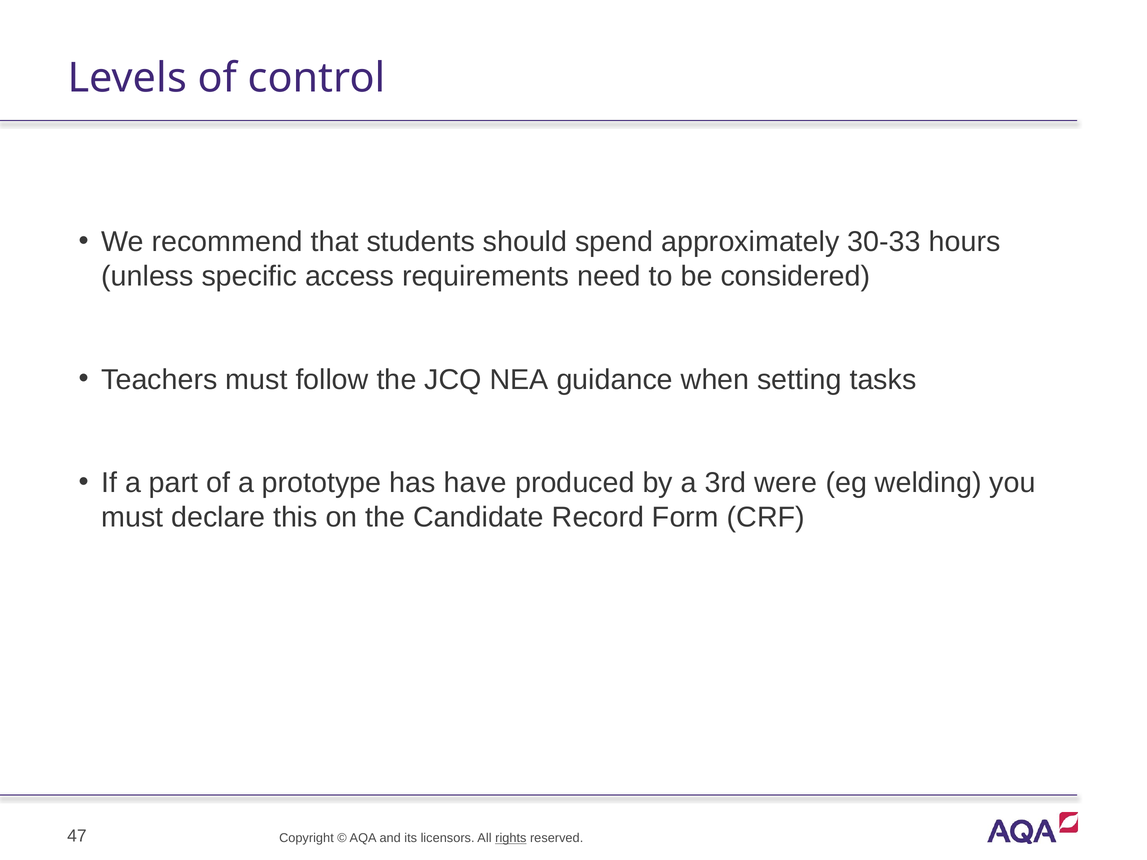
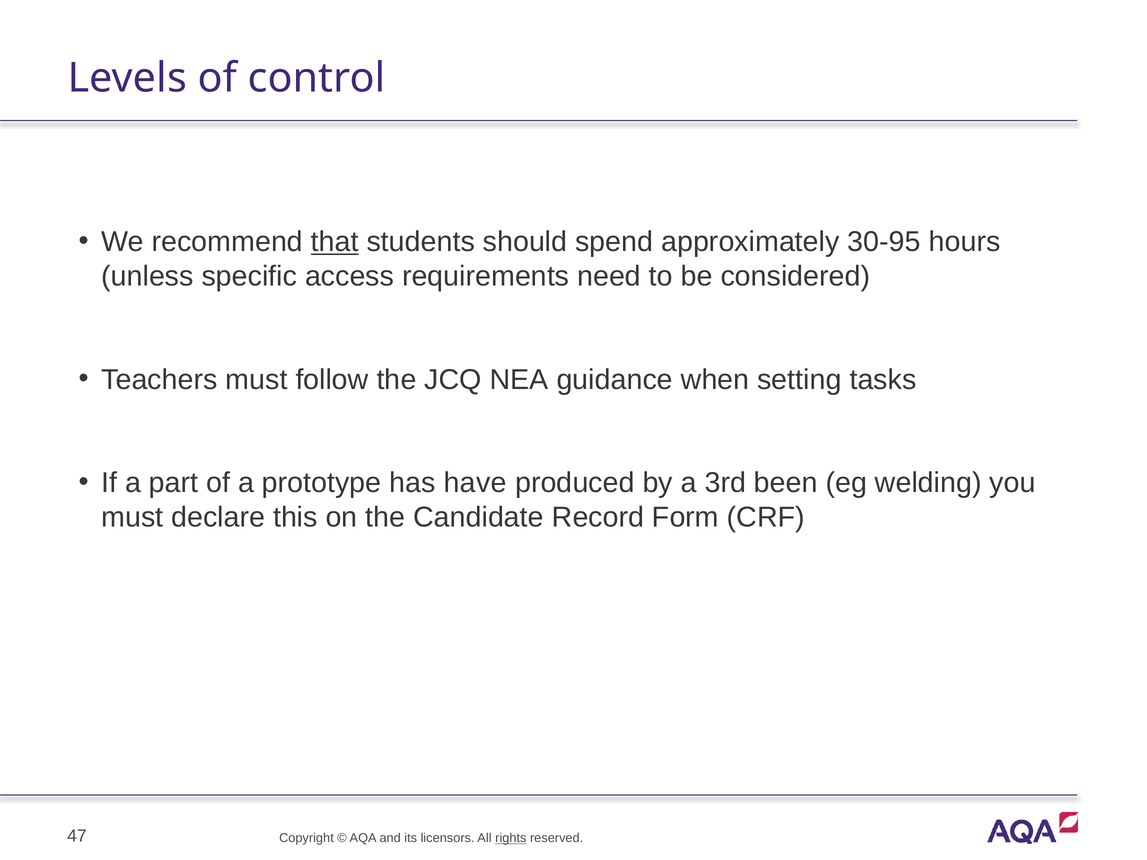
that underline: none -> present
30-33: 30-33 -> 30-95
were: were -> been
